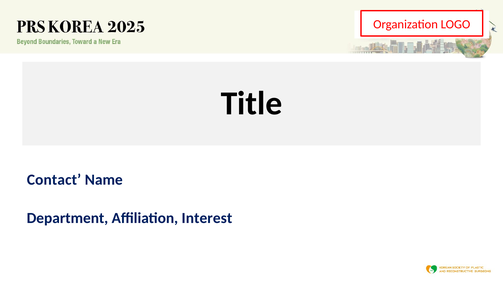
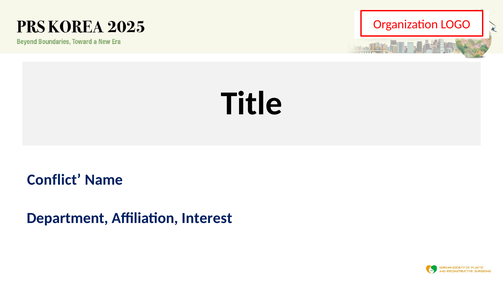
Contact: Contact -> Conflict
